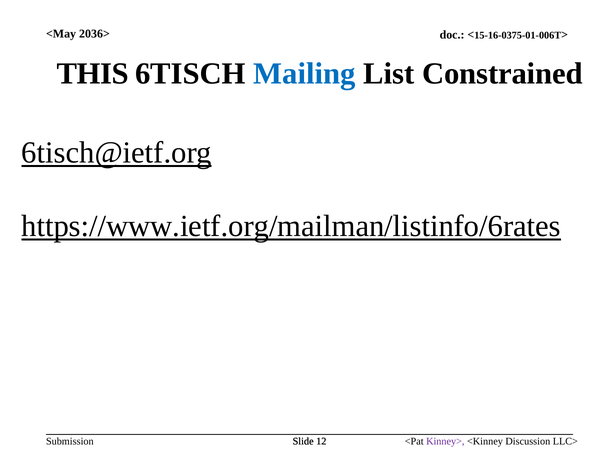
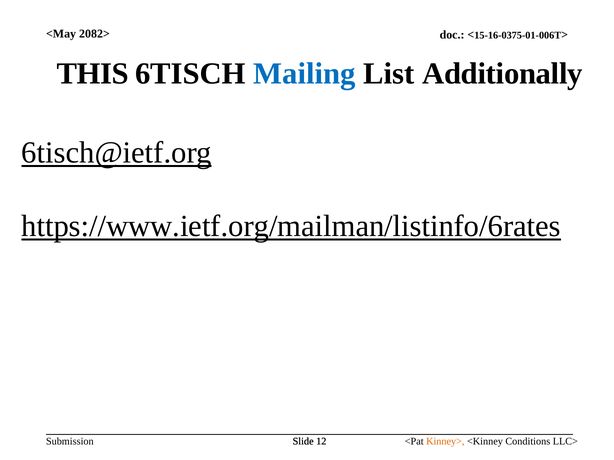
2036>: 2036> -> 2082>
Constrained: Constrained -> Additionally
Kinney> colour: purple -> orange
Discussion: Discussion -> Conditions
